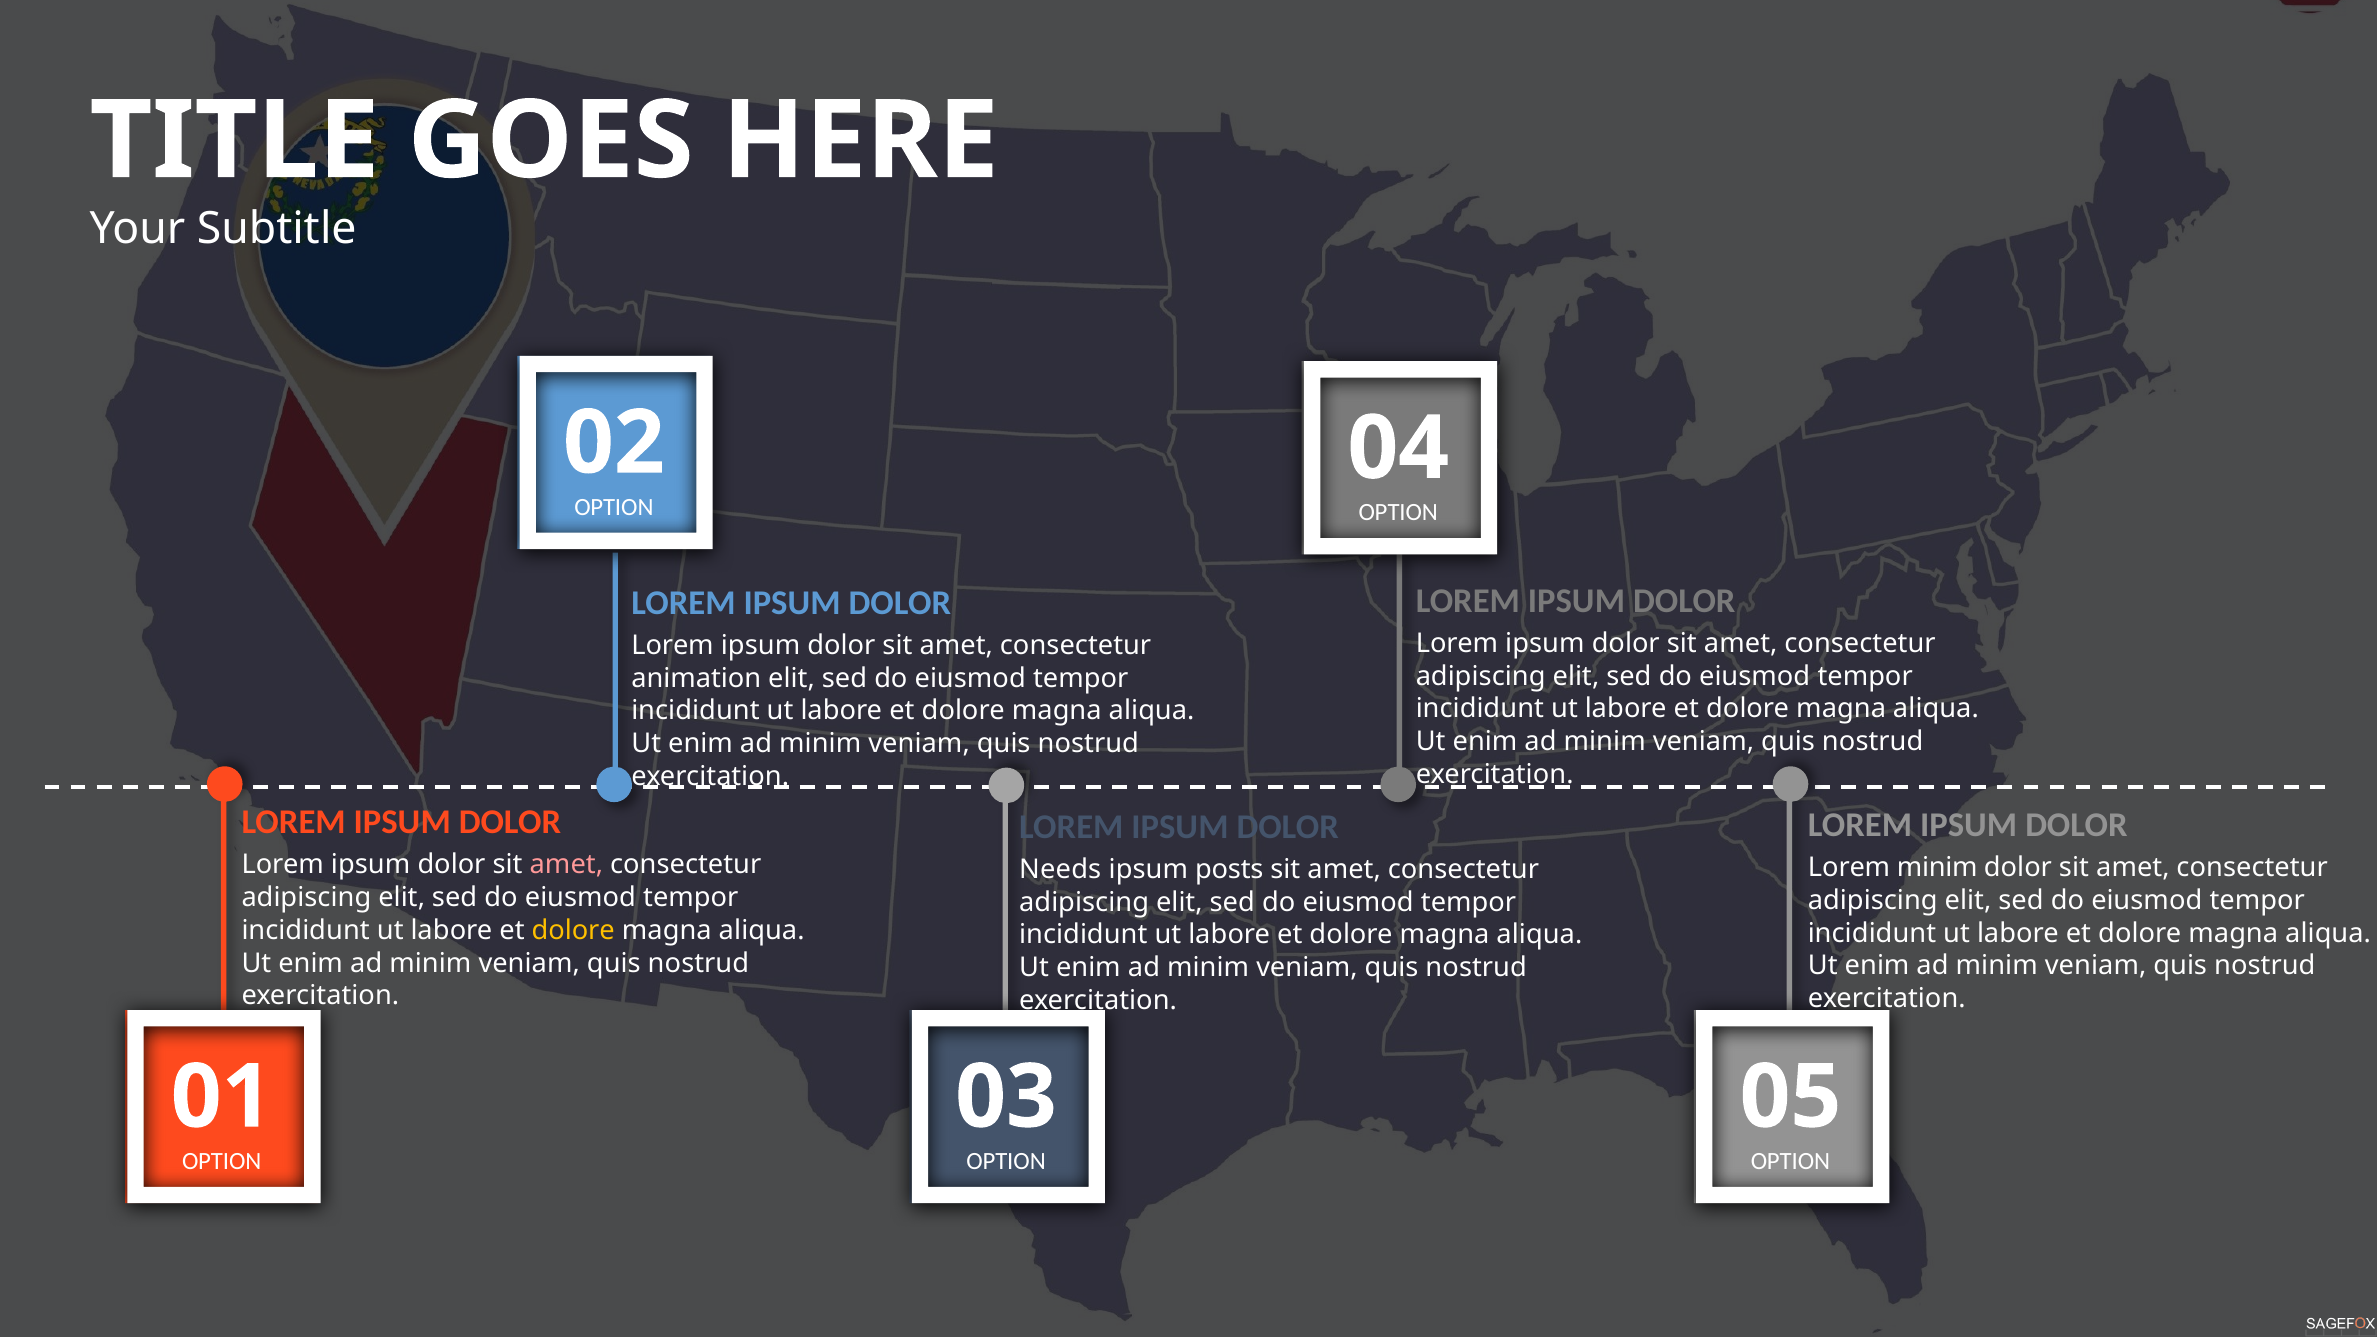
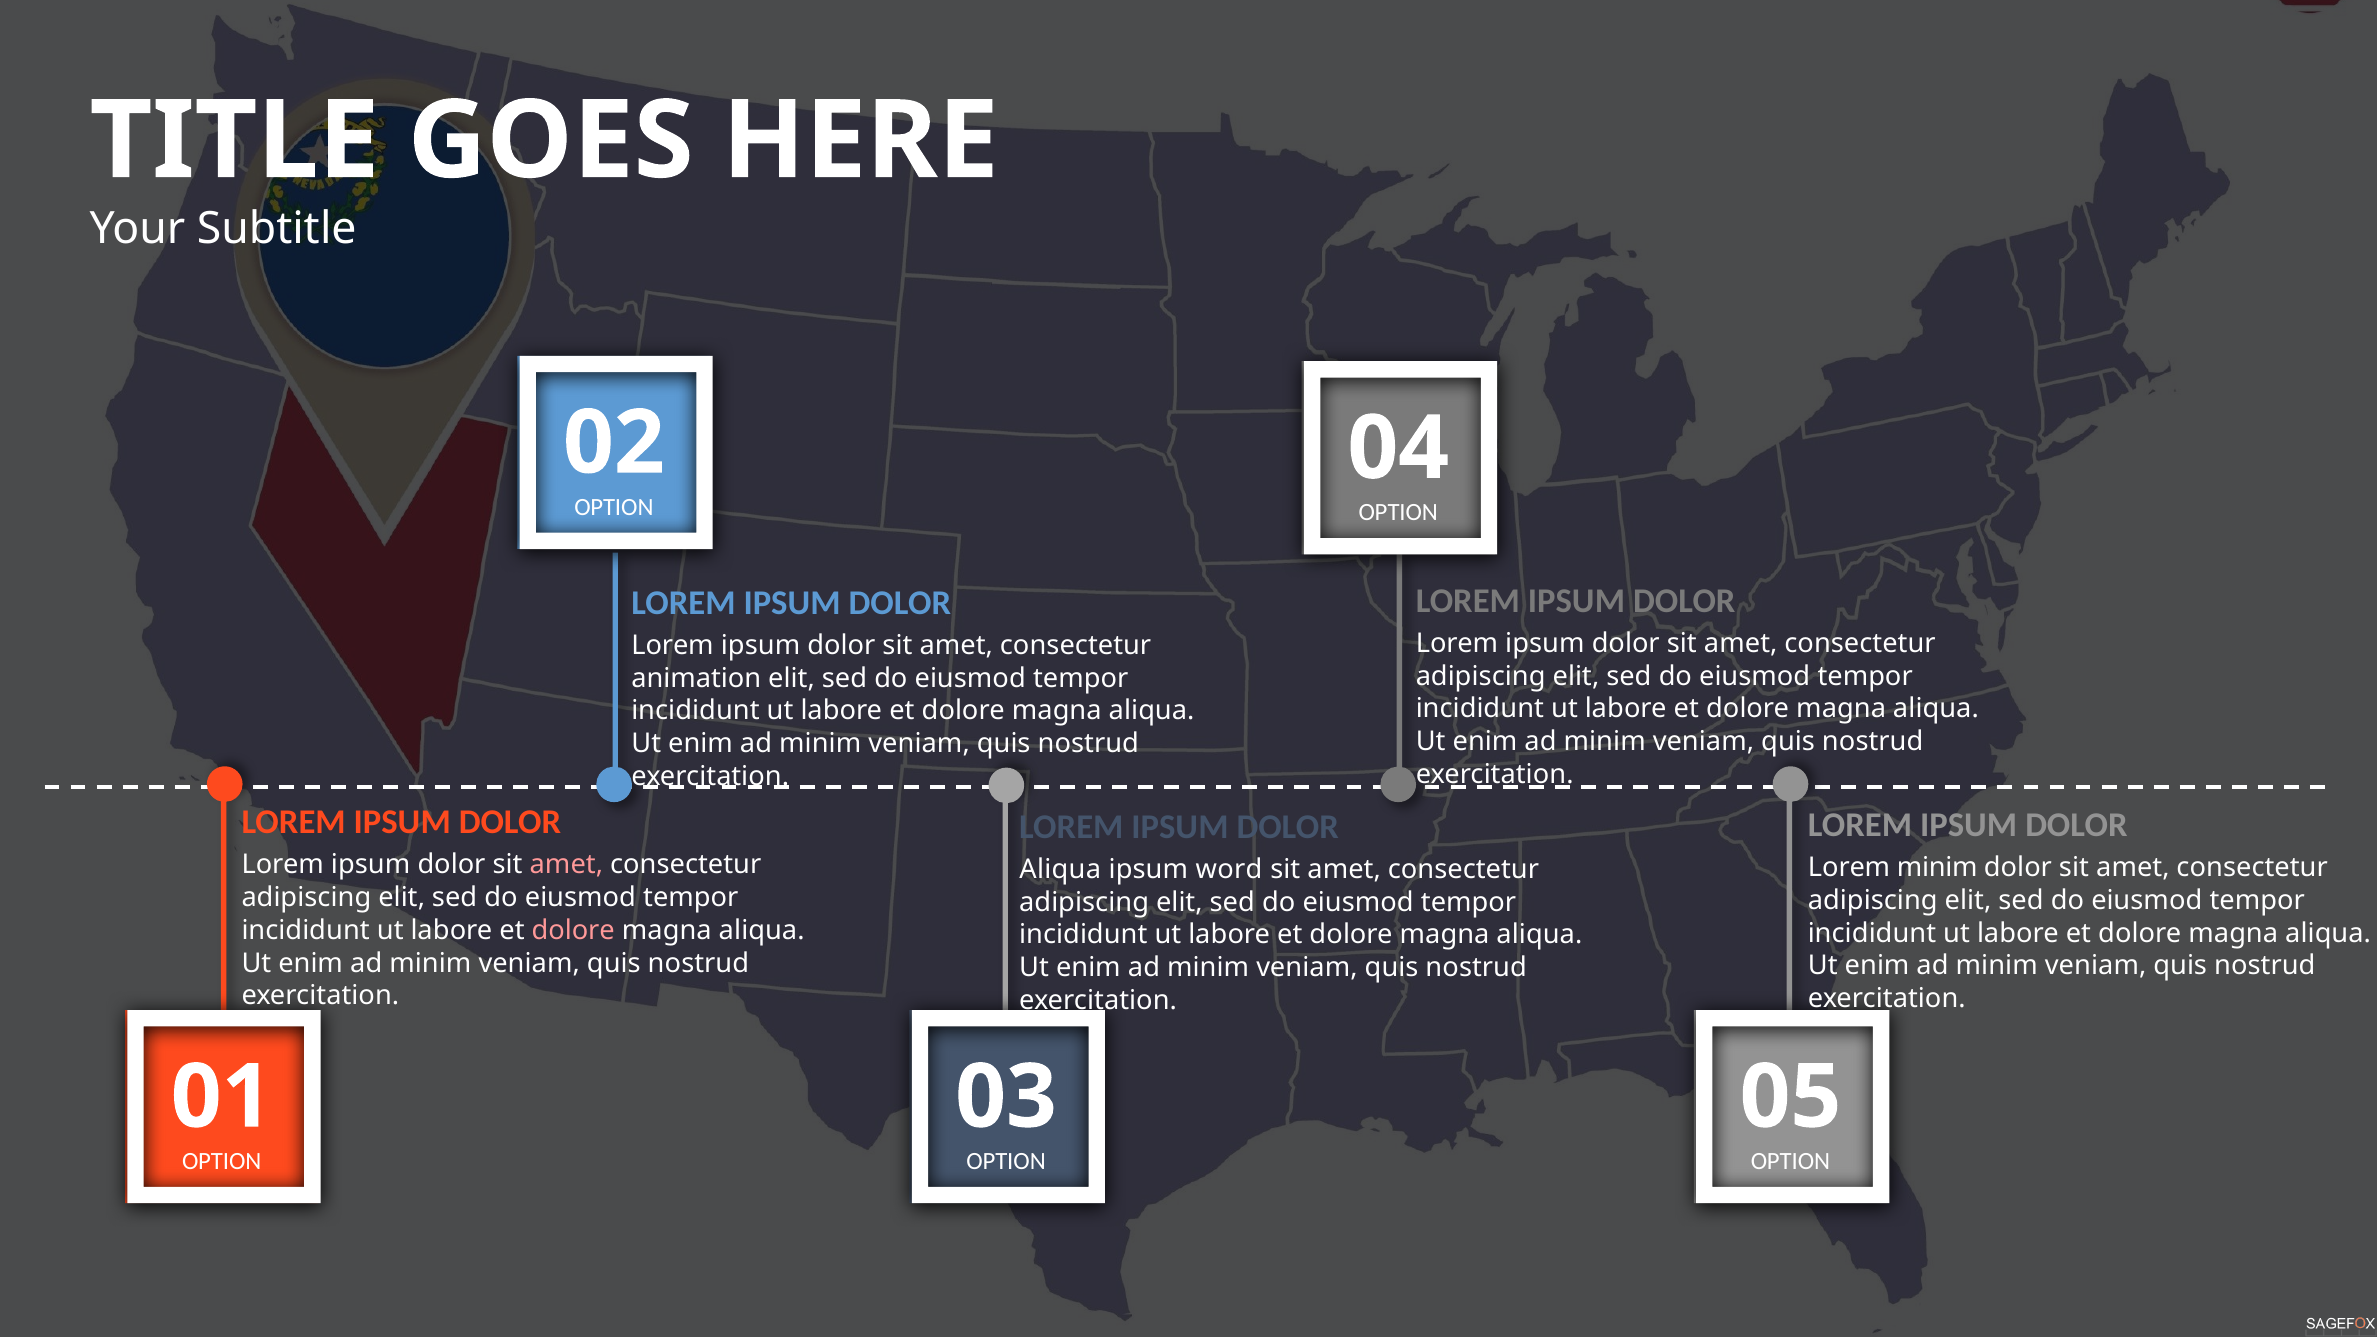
Needs at (1060, 870): Needs -> Aliqua
posts: posts -> word
dolore at (573, 930) colour: yellow -> pink
